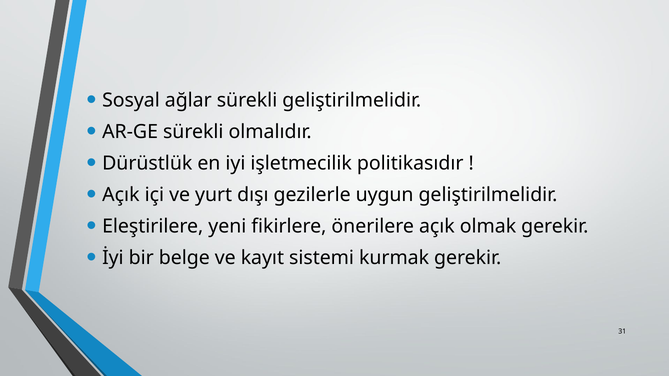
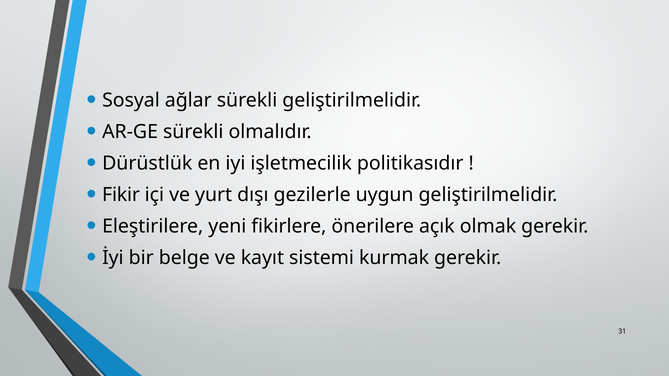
Açık at (121, 195): Açık -> Fikir
